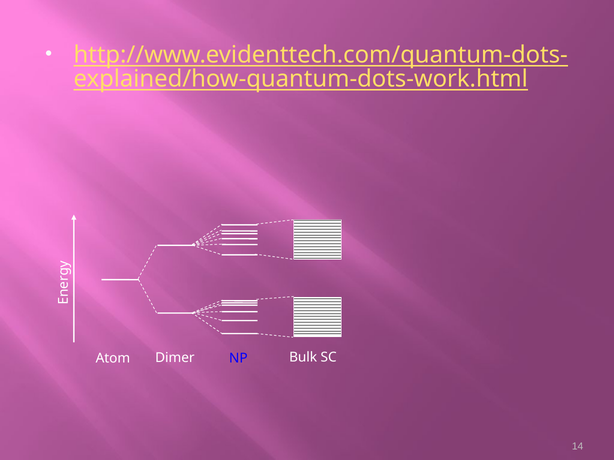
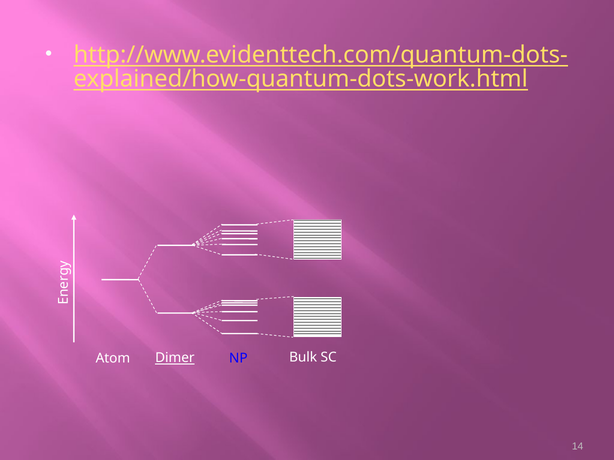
Dimer underline: none -> present
